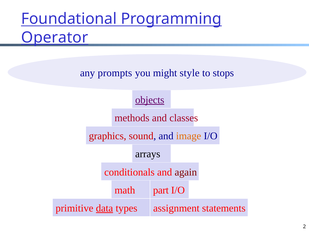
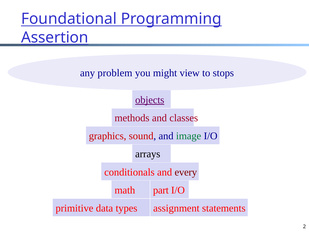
Operator: Operator -> Assertion
prompts: prompts -> problem
style: style -> view
image colour: orange -> green
again: again -> every
data underline: present -> none
